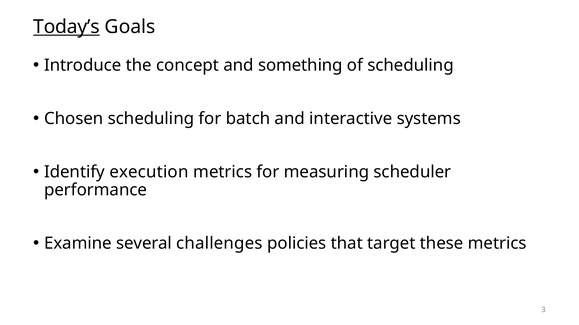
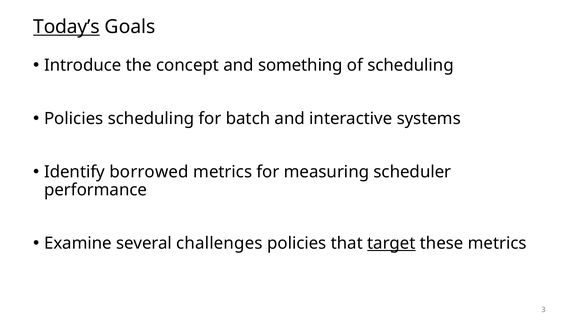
Chosen at (74, 119): Chosen -> Policies
execution: execution -> borrowed
target underline: none -> present
